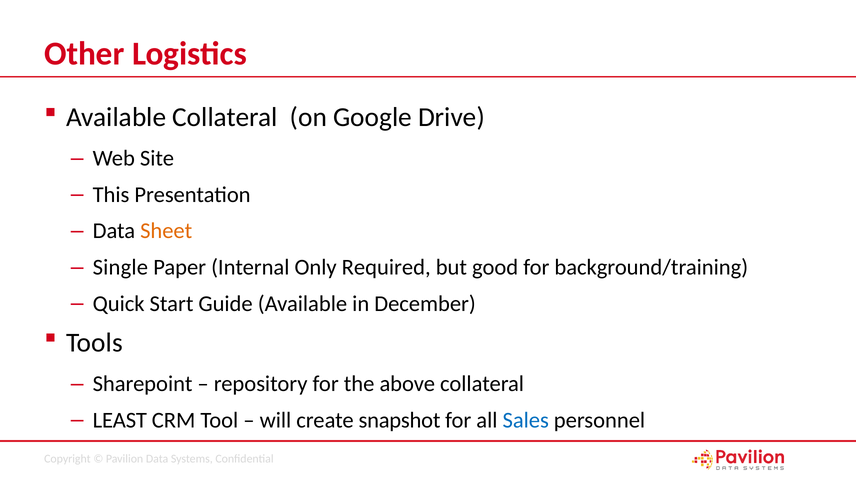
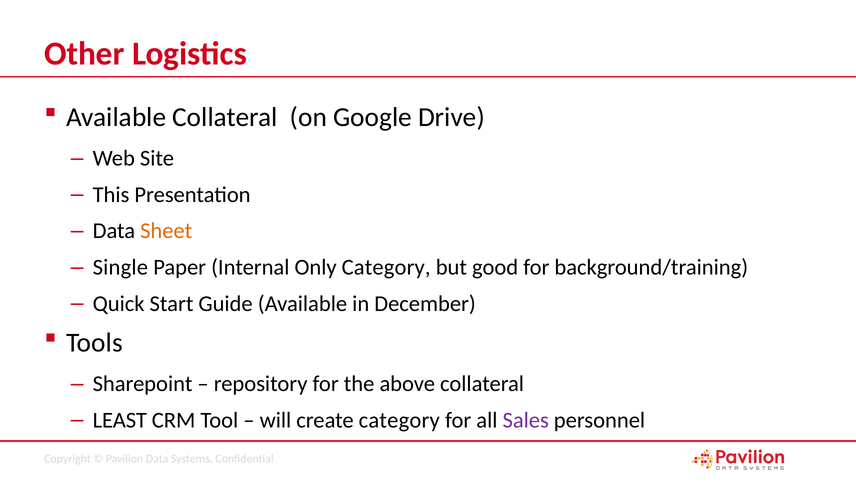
Only Required: Required -> Category
create snapshot: snapshot -> category
Sales colour: blue -> purple
